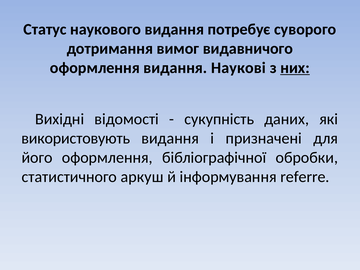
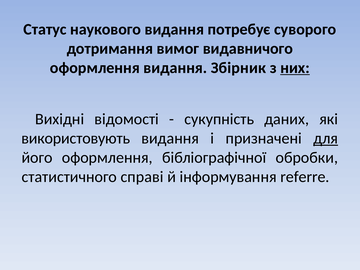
Наукові: Наукові -> Збірник
для underline: none -> present
аркуш: аркуш -> справі
